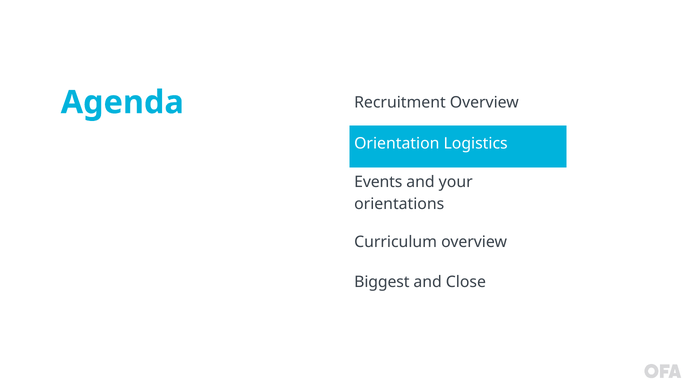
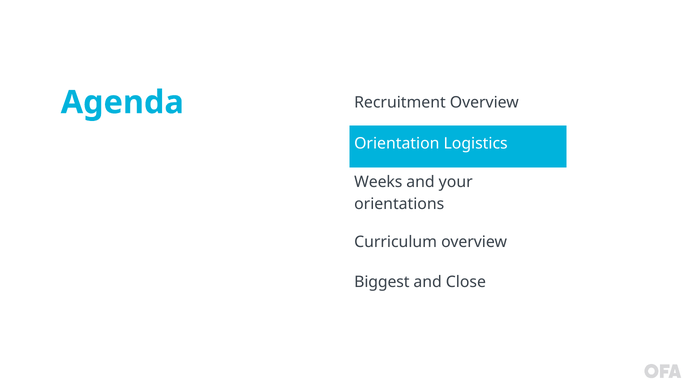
Events: Events -> Weeks
